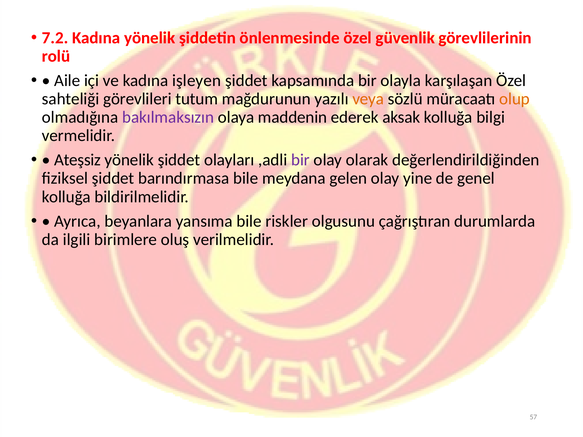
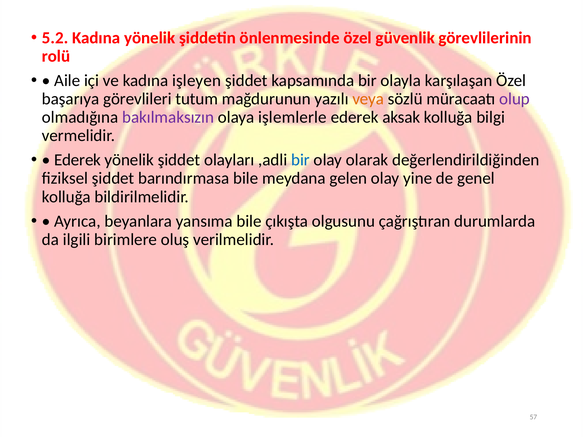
7.2: 7.2 -> 5.2
sahteliği: sahteliği -> başarıya
olup colour: orange -> purple
maddenin: maddenin -> işlemlerle
Ateşsiz at (78, 160): Ateşsiz -> Ederek
bir at (300, 160) colour: purple -> blue
riskler: riskler -> çıkışta
